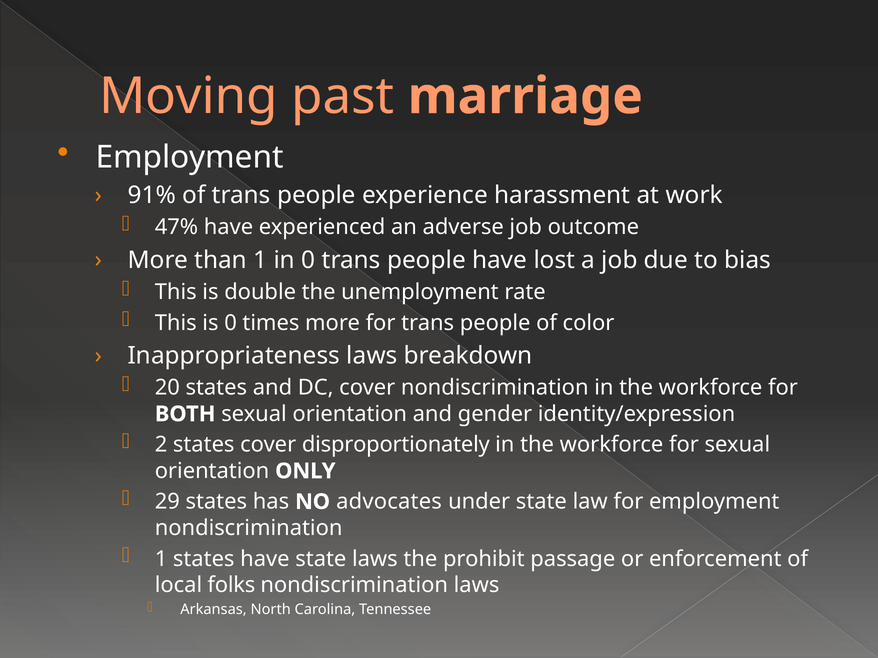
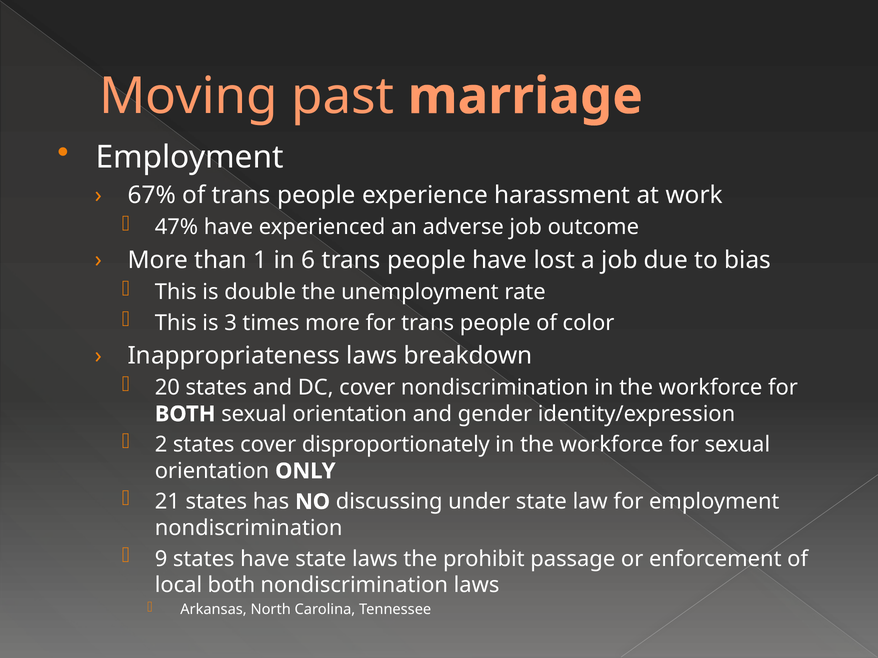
91%: 91% -> 67%
in 0: 0 -> 6
is 0: 0 -> 3
29: 29 -> 21
advocates: advocates -> discussing
1 at (161, 559): 1 -> 9
local folks: folks -> both
